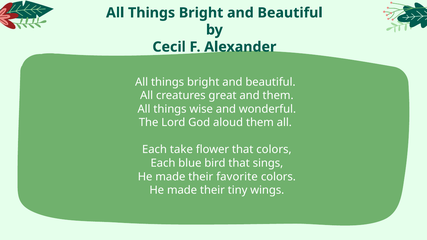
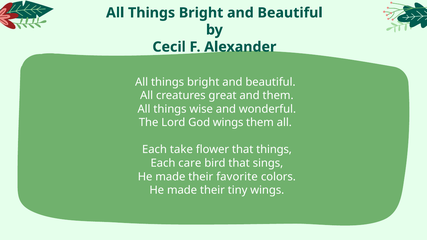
God aloud: aloud -> wings
that colors: colors -> things
blue: blue -> care
